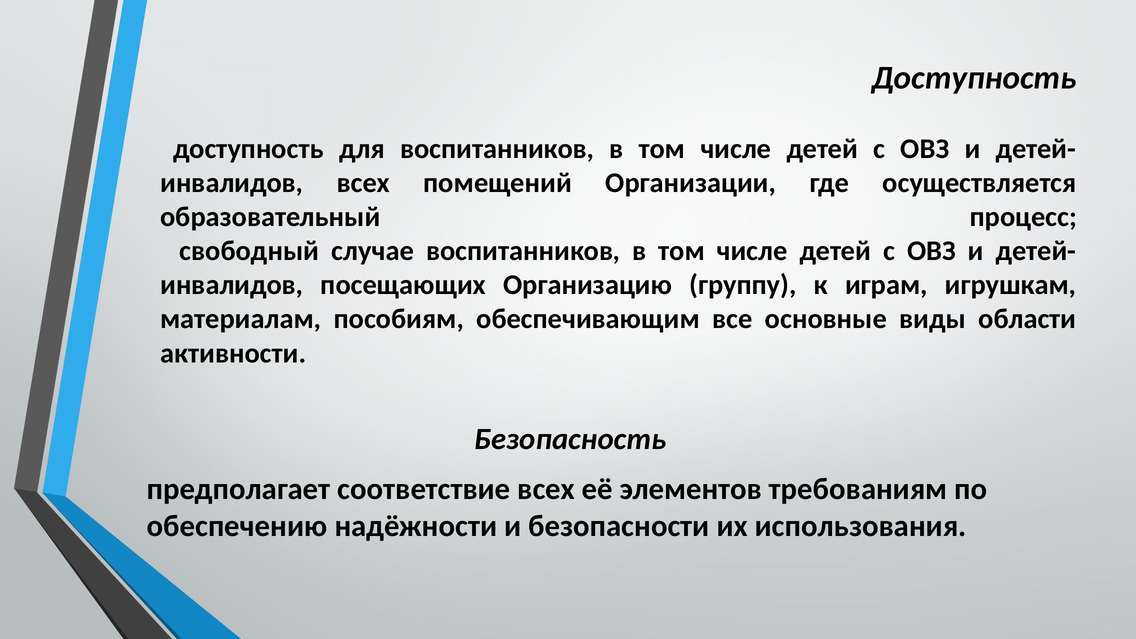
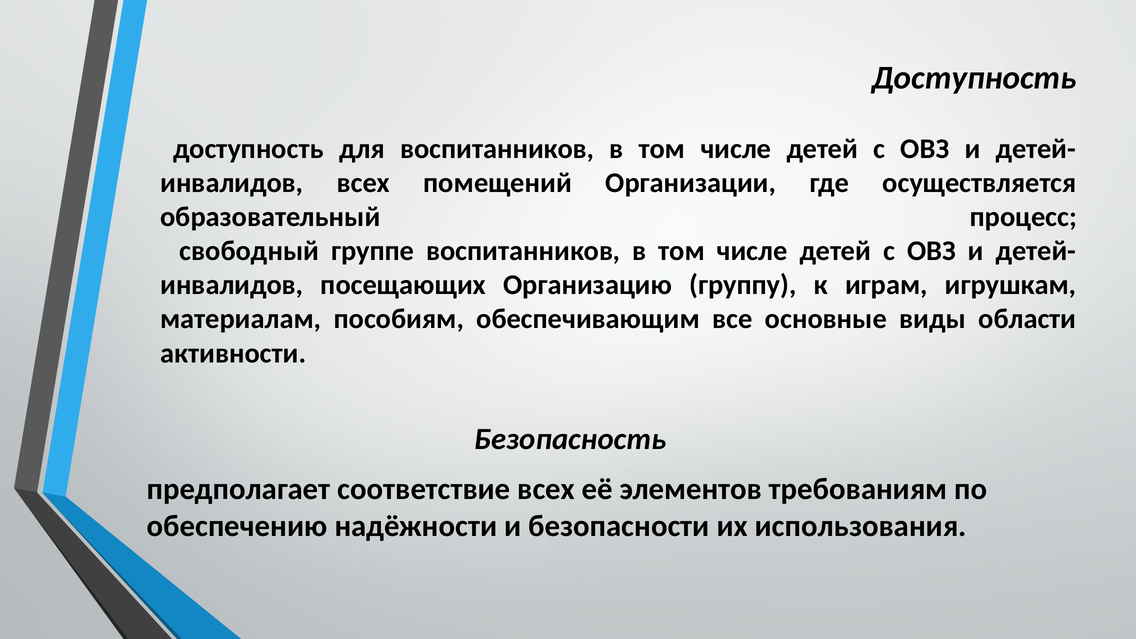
случае: случае -> группе
